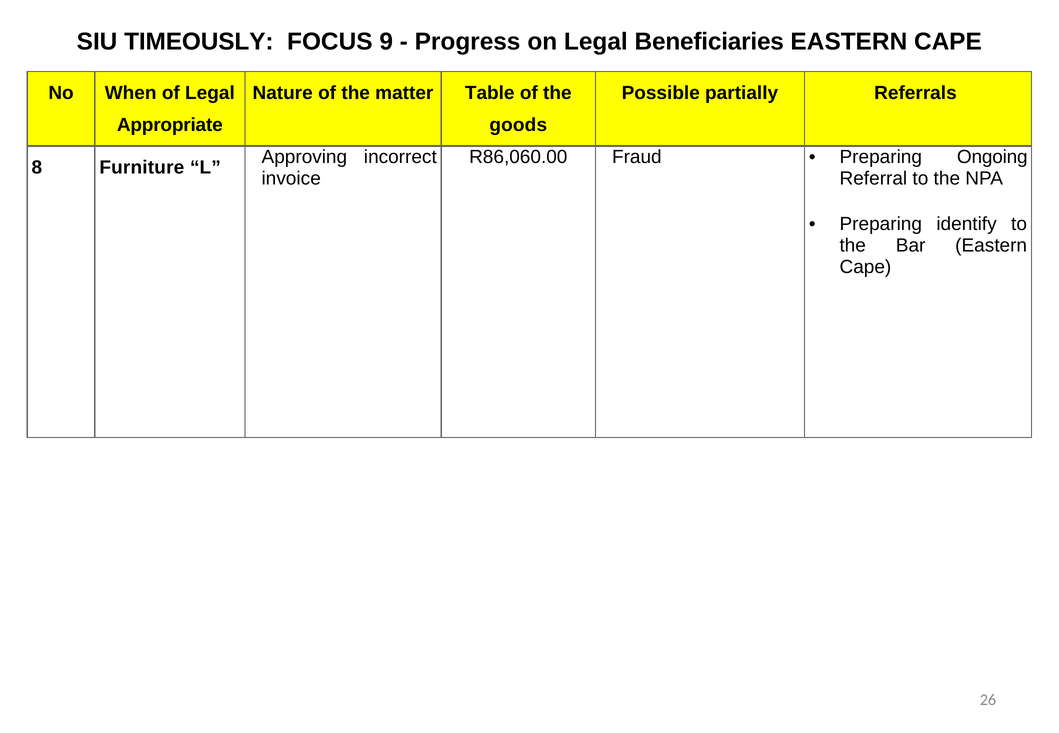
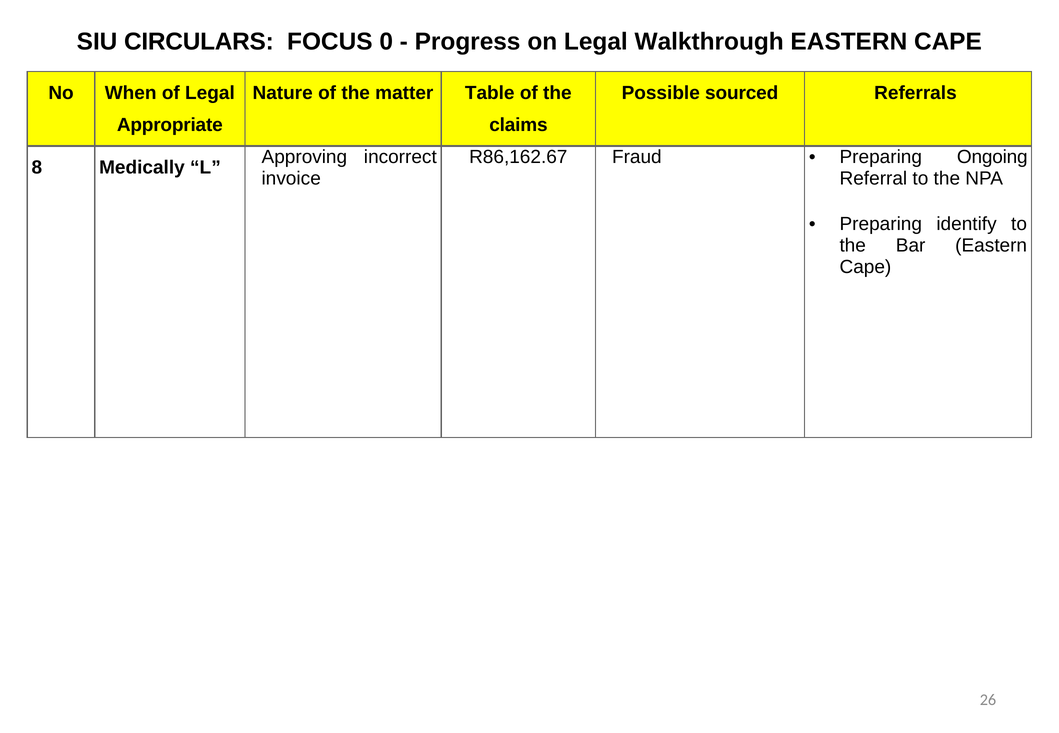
TIMEOUSLY: TIMEOUSLY -> CIRCULARS
9: 9 -> 0
Beneficiaries: Beneficiaries -> Walkthrough
partially: partially -> sourced
goods: goods -> claims
R86,060.00: R86,060.00 -> R86,162.67
Furniture: Furniture -> Medically
